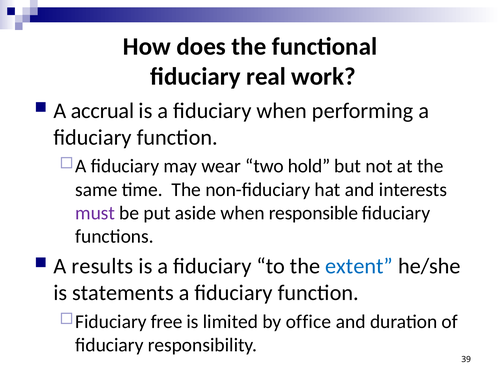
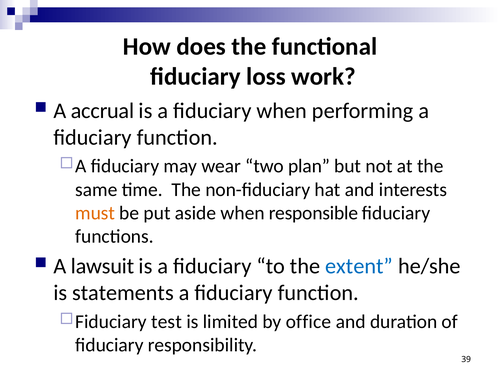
real: real -> loss
hold: hold -> plan
must colour: purple -> orange
results: results -> lawsuit
free: free -> test
